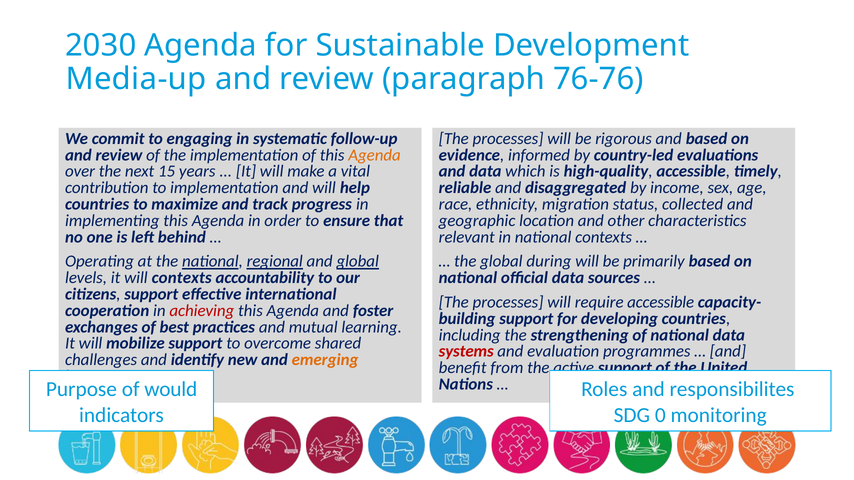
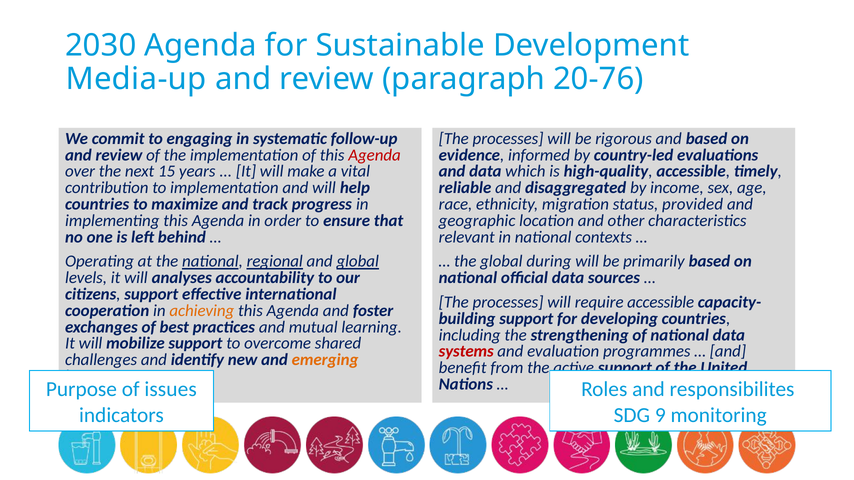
76-76: 76-76 -> 20-76
Agenda at (375, 155) colour: orange -> red
collected: collected -> provided
will contexts: contexts -> analyses
achieving colour: red -> orange
of would: would -> issues
0: 0 -> 9
